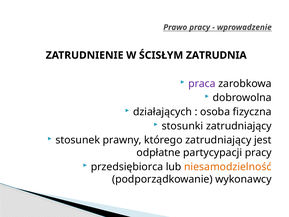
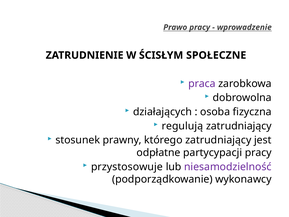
ZATRUDNIA: ZATRUDNIA -> SPOŁECZNE
stosunki: stosunki -> regulują
przedsiębiorca: przedsiębiorca -> przystosowuje
niesamodzielność colour: orange -> purple
